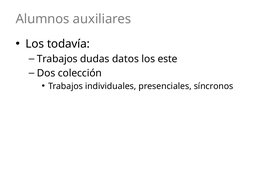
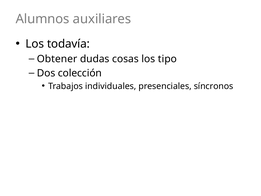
Trabajos at (57, 59): Trabajos -> Obtener
datos: datos -> cosas
este: este -> tipo
